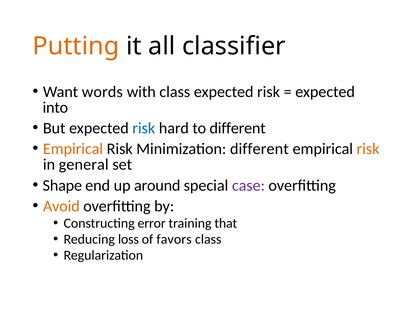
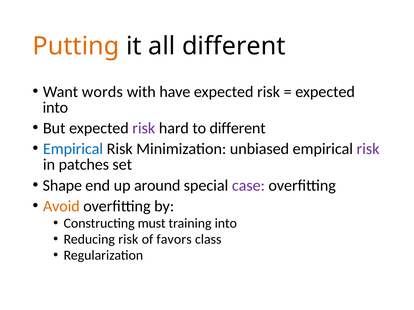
all classifier: classifier -> different
with class: class -> have
risk at (144, 128) colour: blue -> purple
Empirical at (73, 149) colour: orange -> blue
Minimization different: different -> unbiased
risk at (368, 149) colour: orange -> purple
general: general -> patches
error: error -> must
training that: that -> into
Reducing loss: loss -> risk
